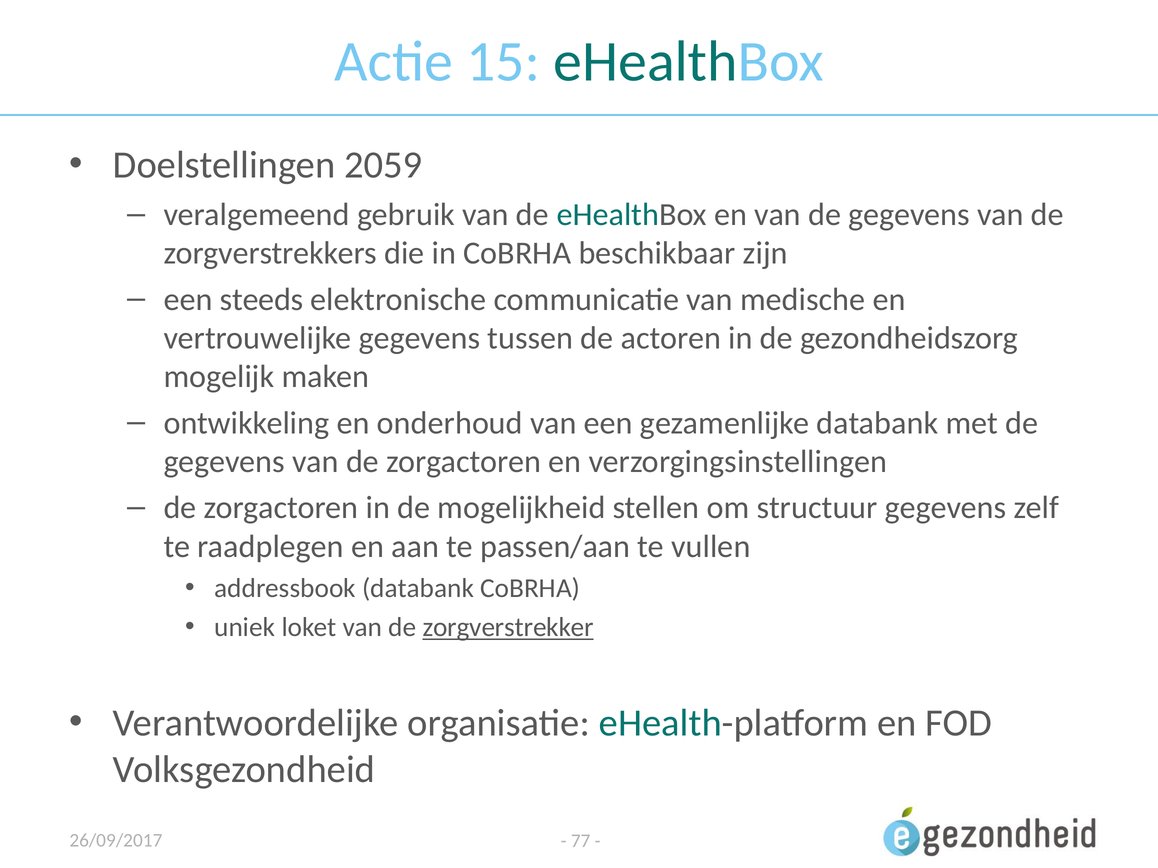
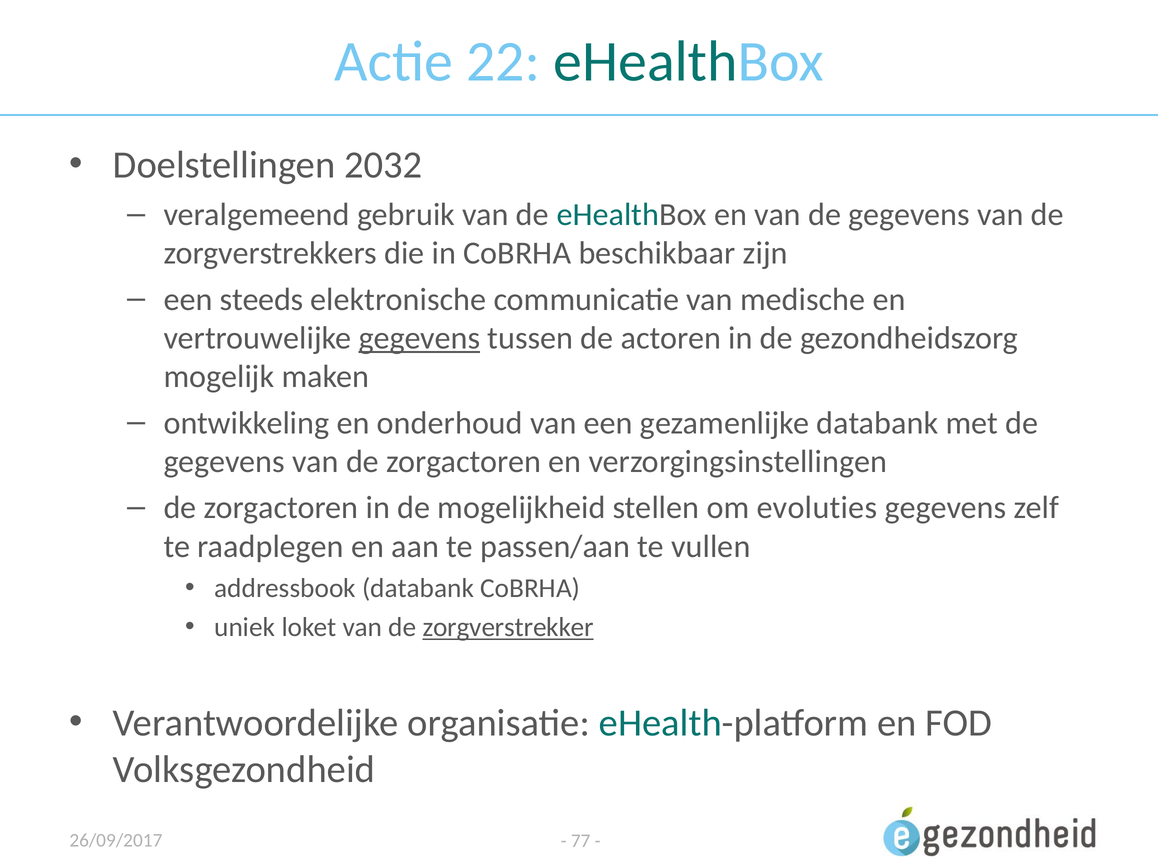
15: 15 -> 22
2059: 2059 -> 2032
gegevens at (419, 338) underline: none -> present
structuur: structuur -> evoluties
